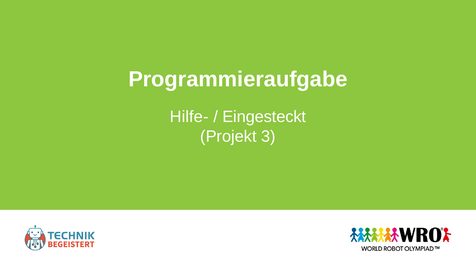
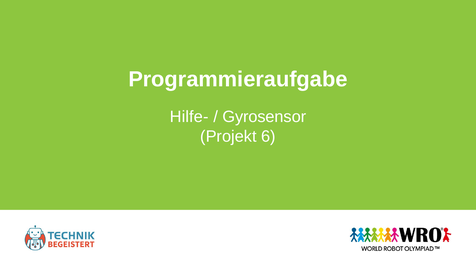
Eingesteckt: Eingesteckt -> Gyrosensor
3: 3 -> 6
